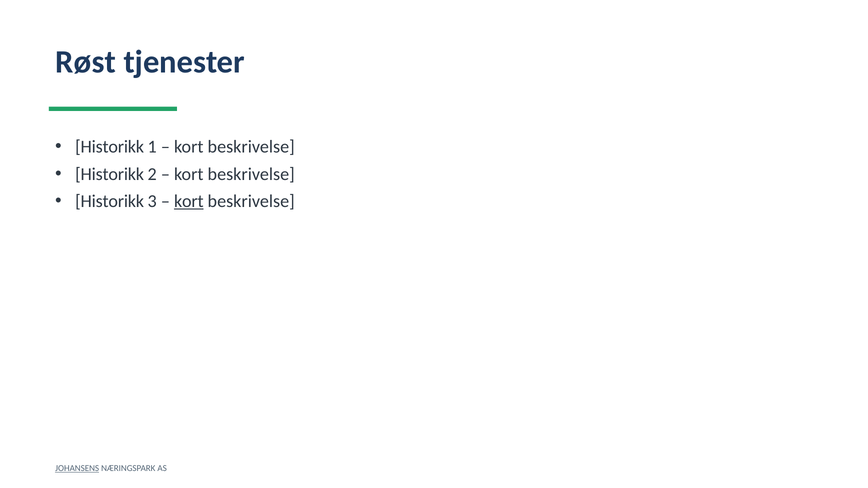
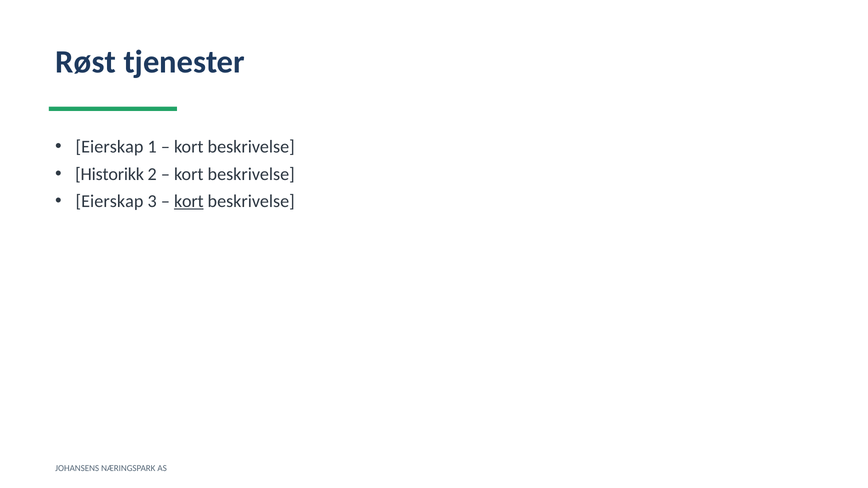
Historikk at (110, 147): Historikk -> Eierskap
Historikk at (110, 201): Historikk -> Eierskap
JOHANSENS underline: present -> none
